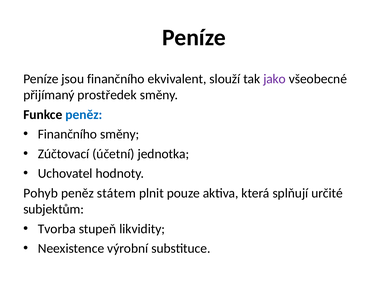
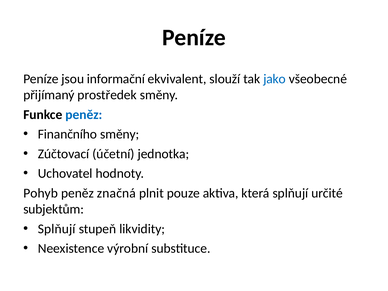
jsou finančního: finančního -> informační
jako colour: purple -> blue
státem: státem -> značná
Tvorba at (57, 229): Tvorba -> Splňují
